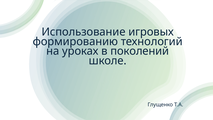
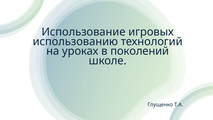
формированию: формированию -> использованию
